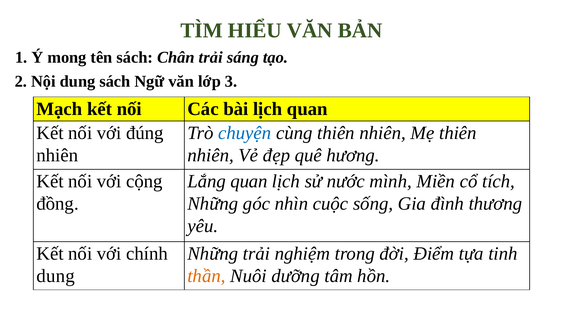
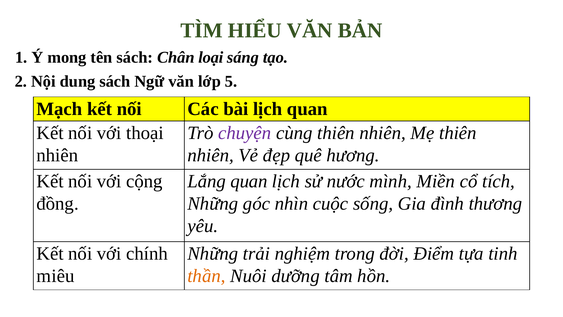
Chân trải: trải -> loại
3: 3 -> 5
đúng: đúng -> thoại
chuyện colour: blue -> purple
dung at (56, 276): dung -> miêu
